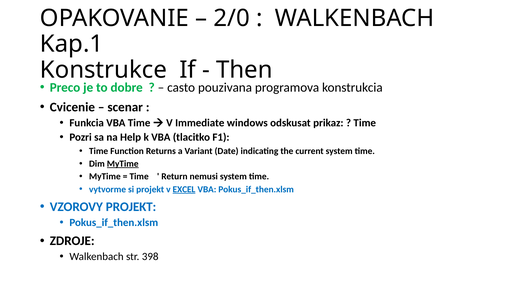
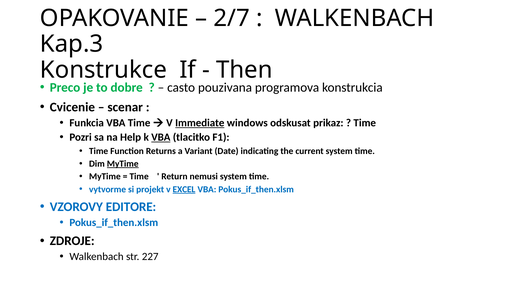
2/0: 2/0 -> 2/7
Kap.1: Kap.1 -> Kap.3
Immediate underline: none -> present
VBA at (161, 137) underline: none -> present
VZOROVY PROJEKT: PROJEKT -> EDITORE
398: 398 -> 227
